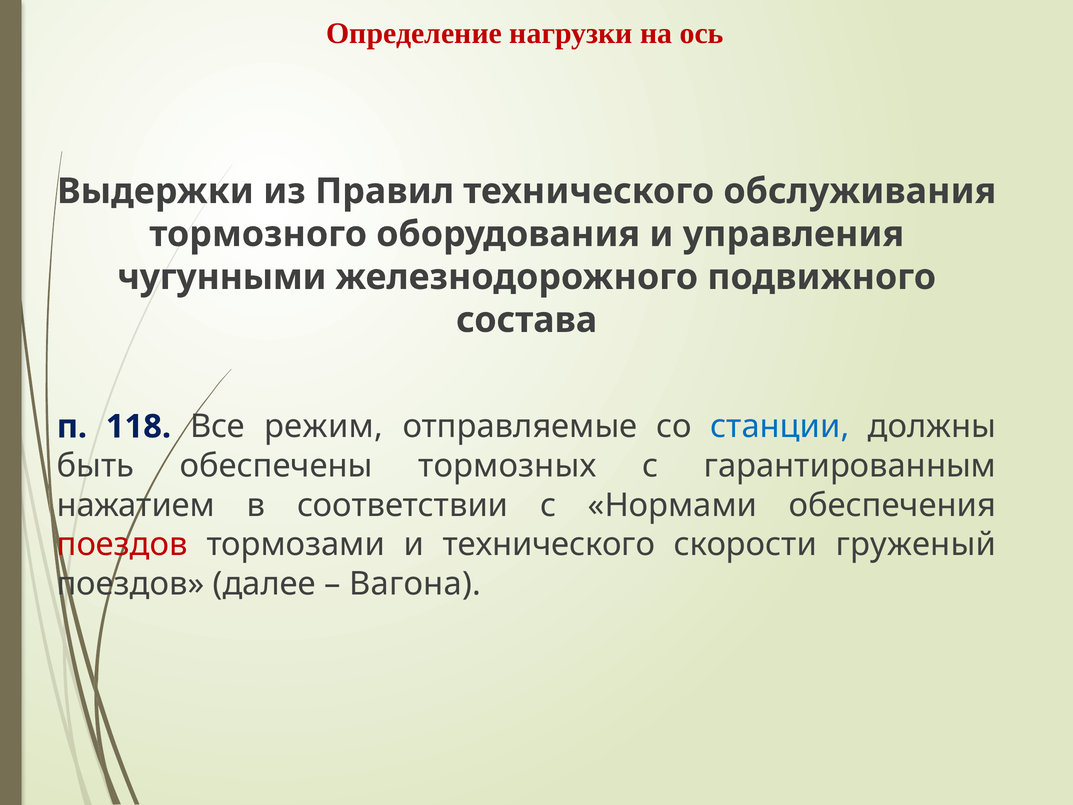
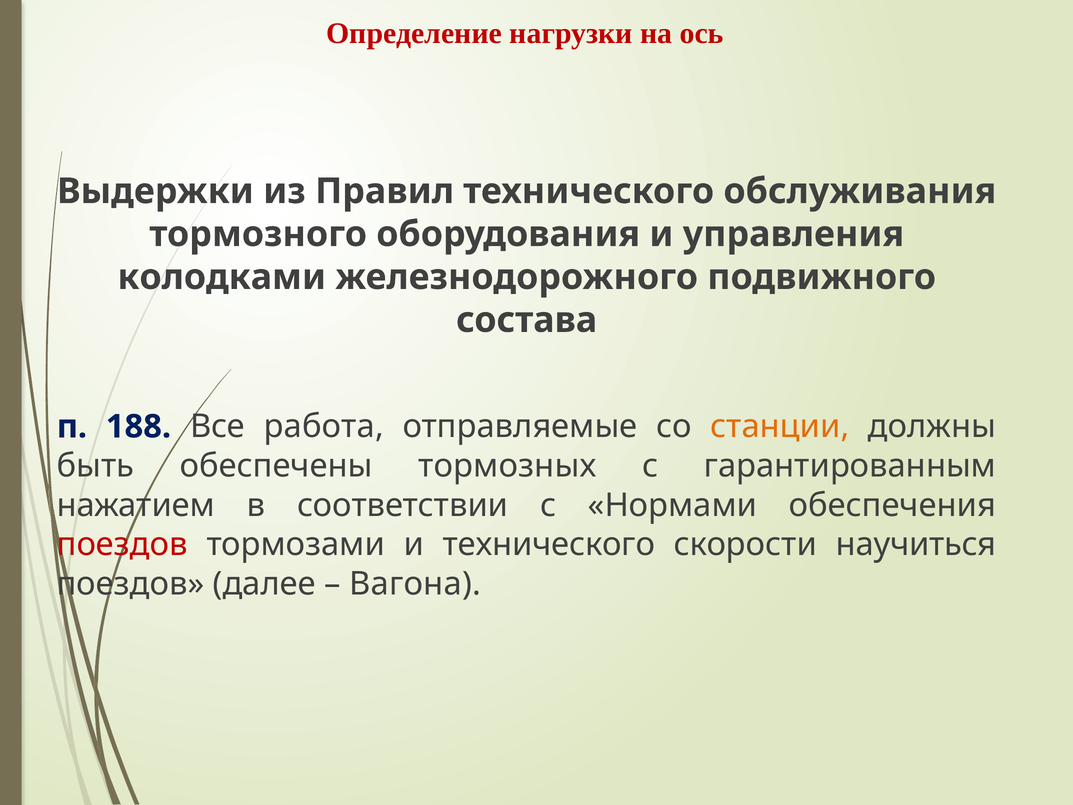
чугунными: чугунными -> колодками
118: 118 -> 188
режим: режим -> работа
станции colour: blue -> orange
груженый: груженый -> научиться
